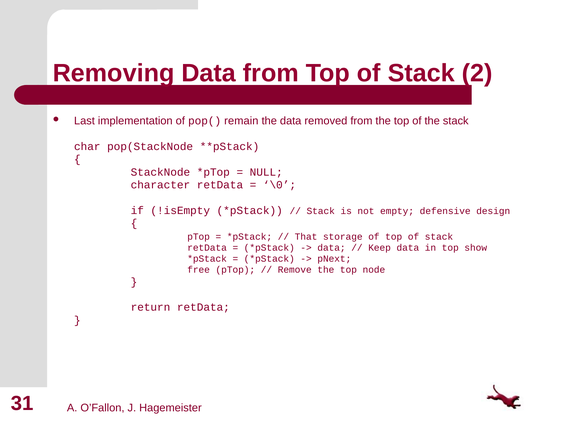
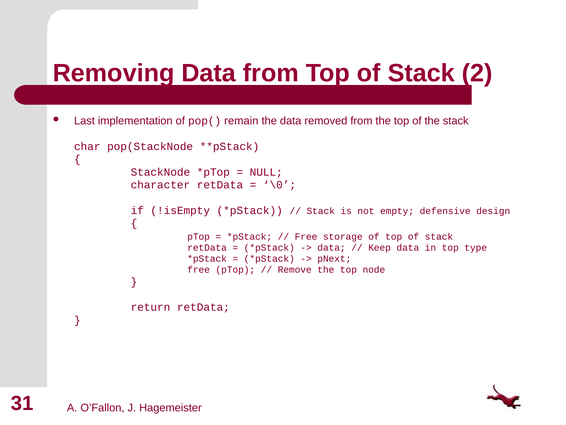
That at (306, 236): That -> Free
show: show -> type
